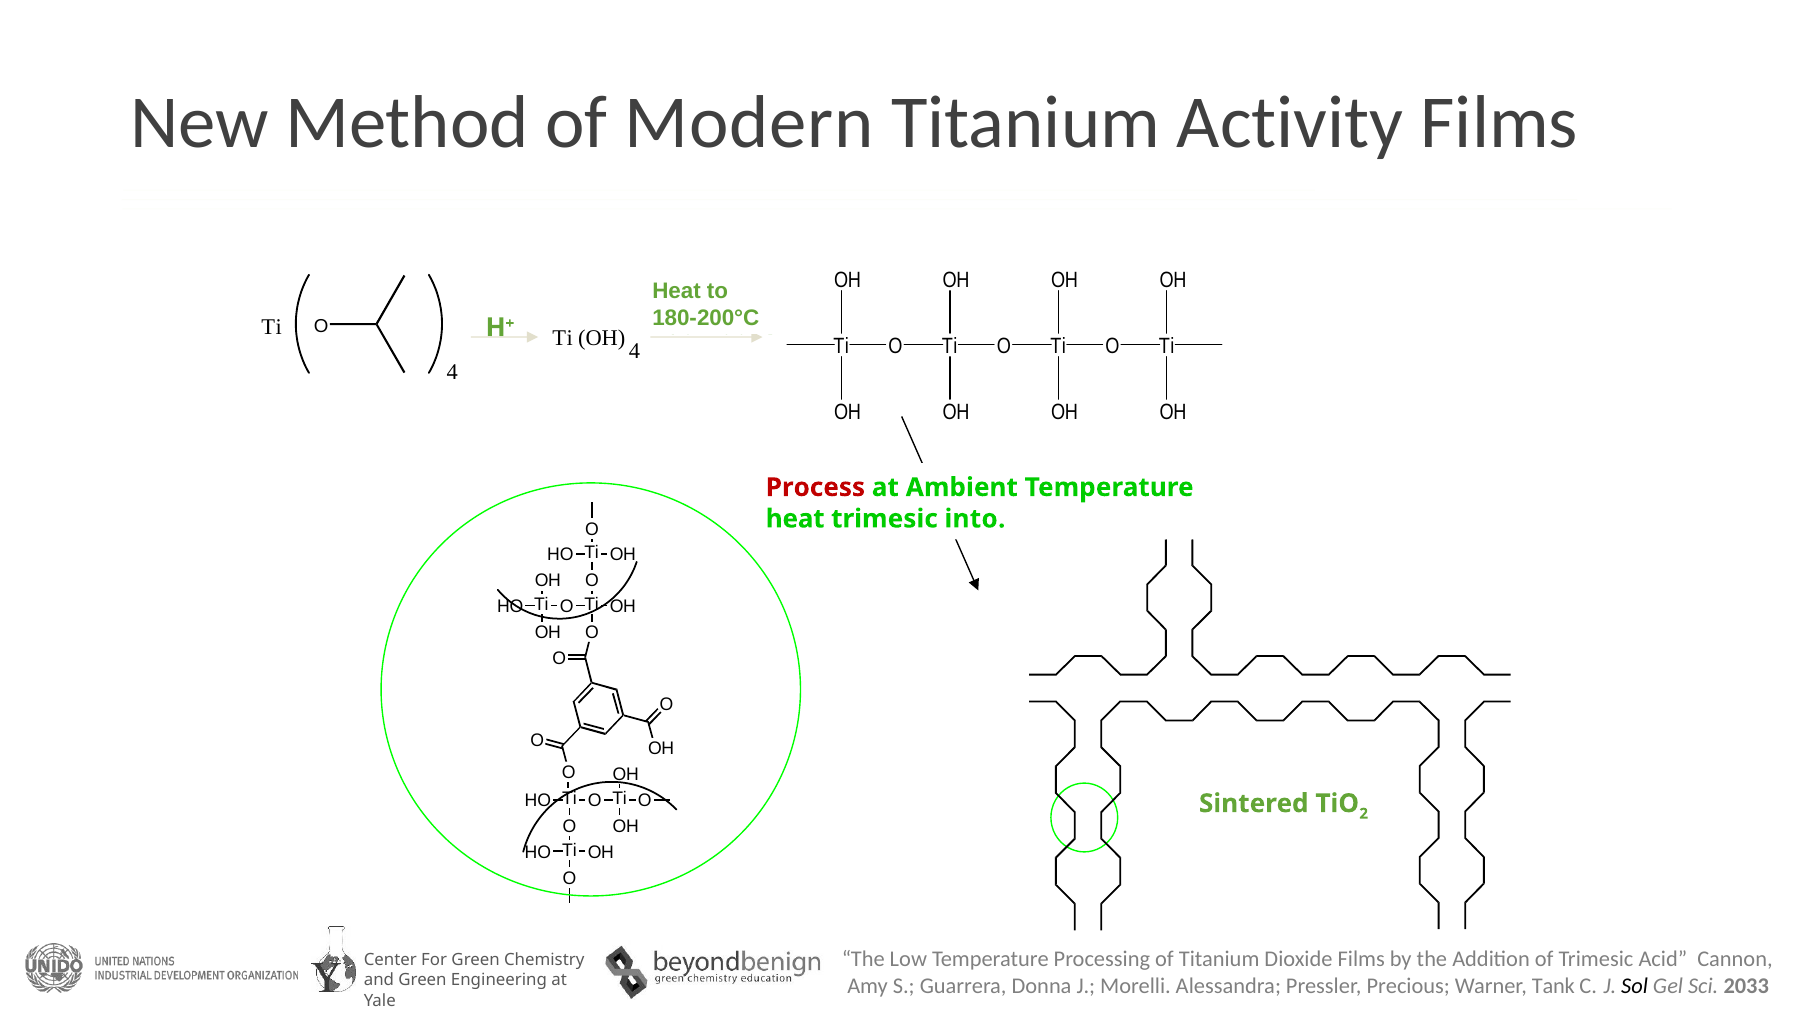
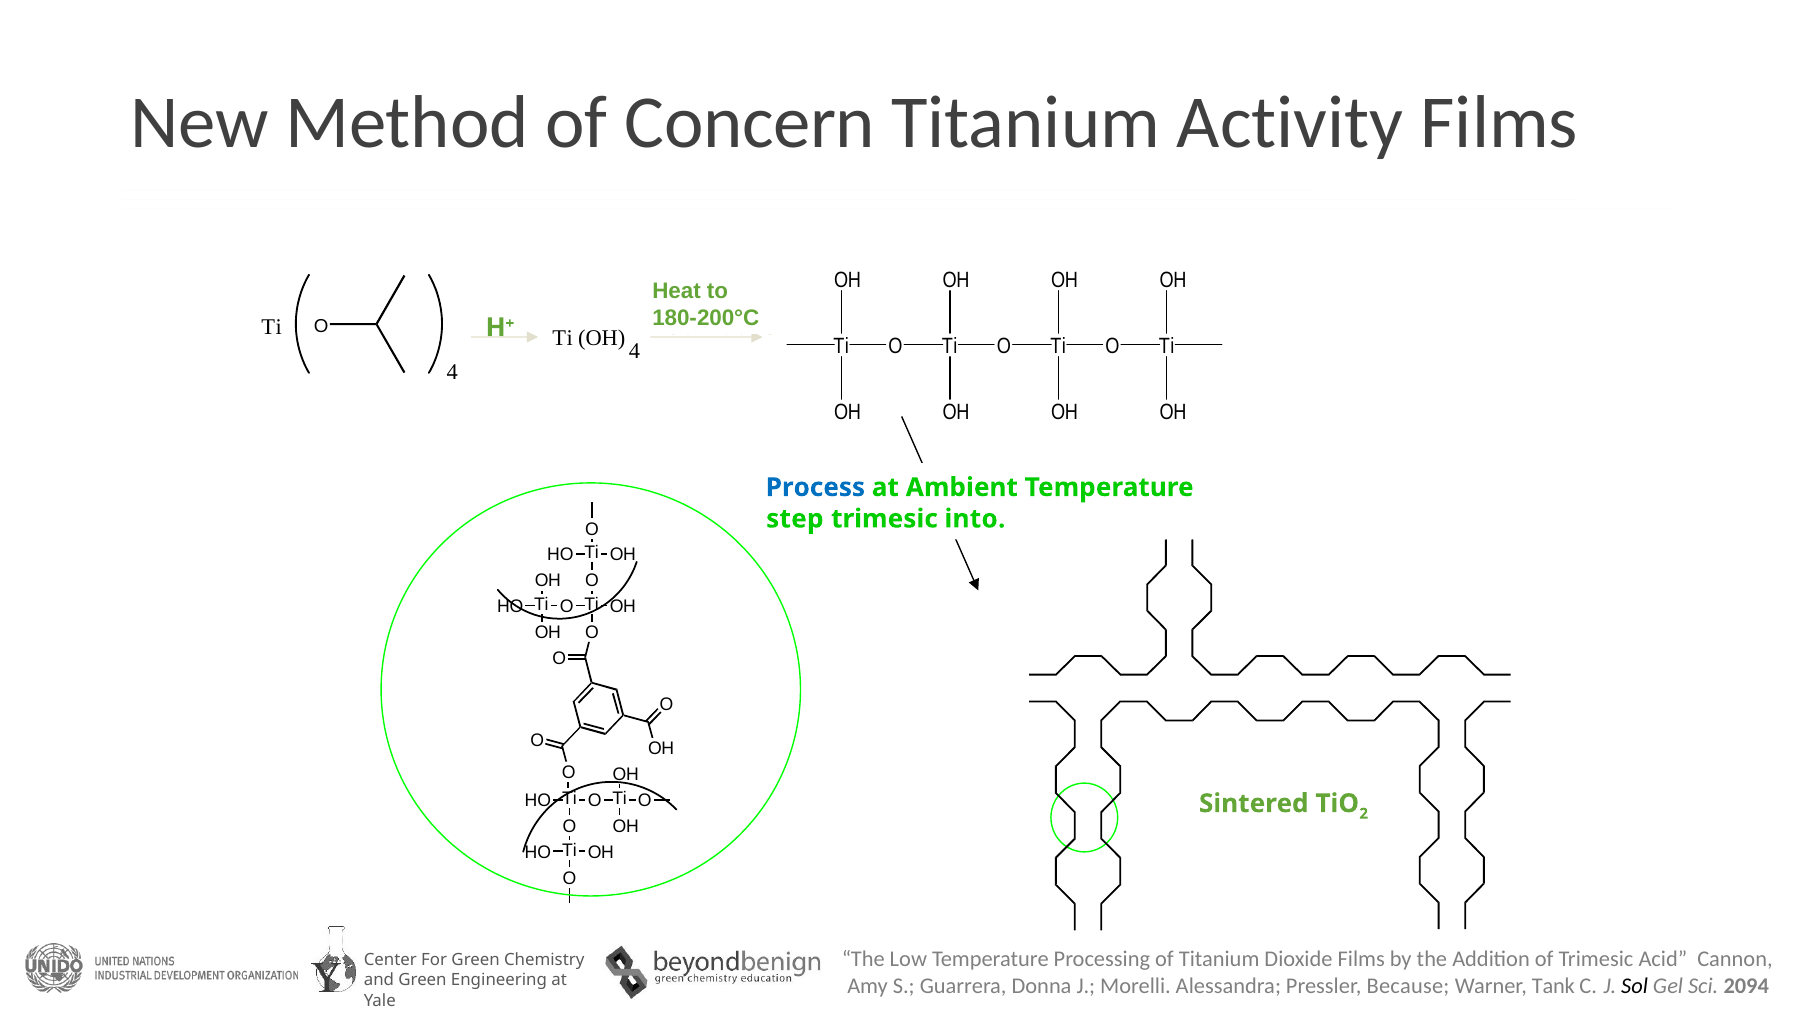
Modern: Modern -> Concern
Process colour: red -> blue
heat at (795, 519): heat -> step
Precious: Precious -> Because
2033: 2033 -> 2094
